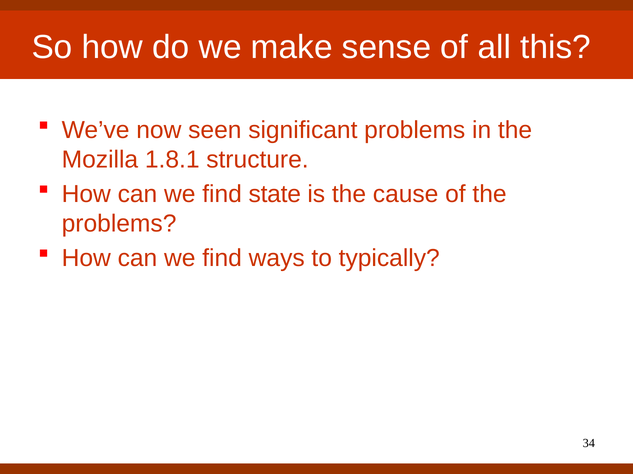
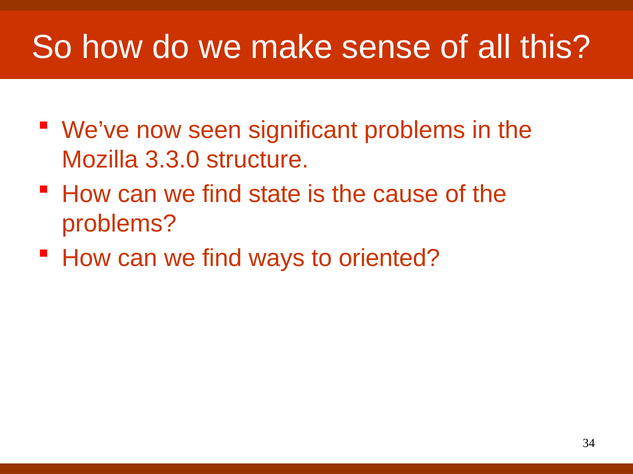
1.8.1: 1.8.1 -> 3.3.0
typically: typically -> oriented
